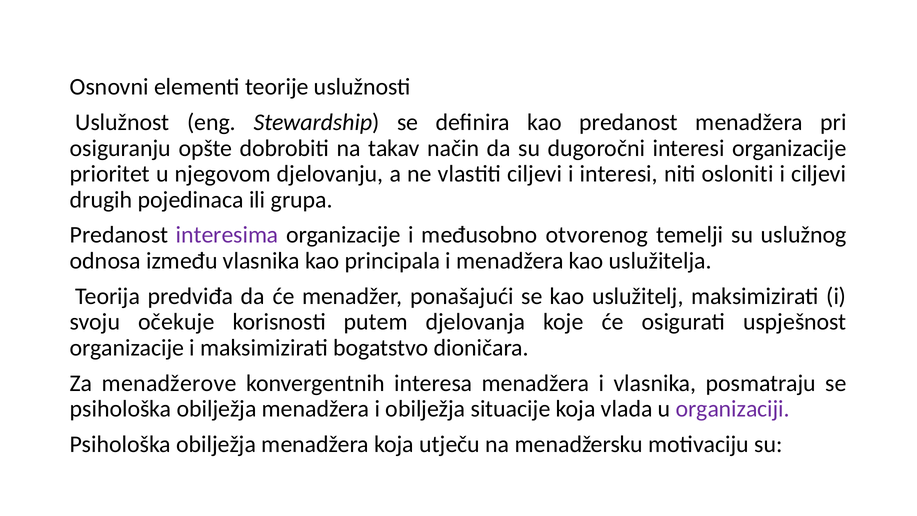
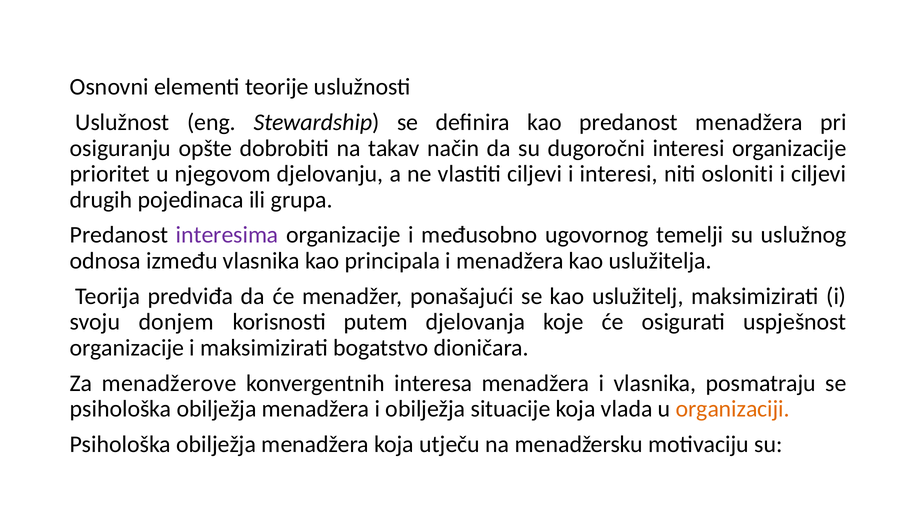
otvorenog: otvorenog -> ugovornog
očekuje: očekuje -> donjem
organizaciji colour: purple -> orange
